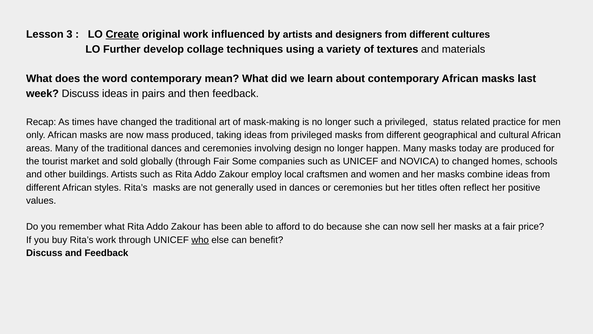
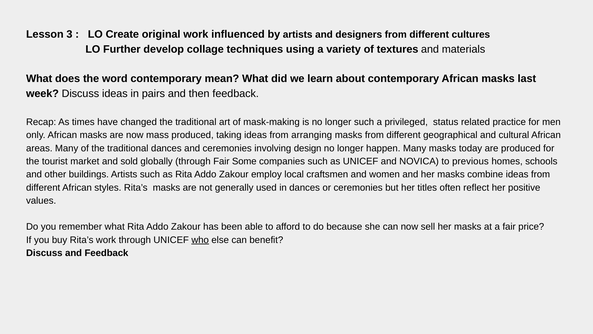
Create underline: present -> none
from privileged: privileged -> arranging
to changed: changed -> previous
